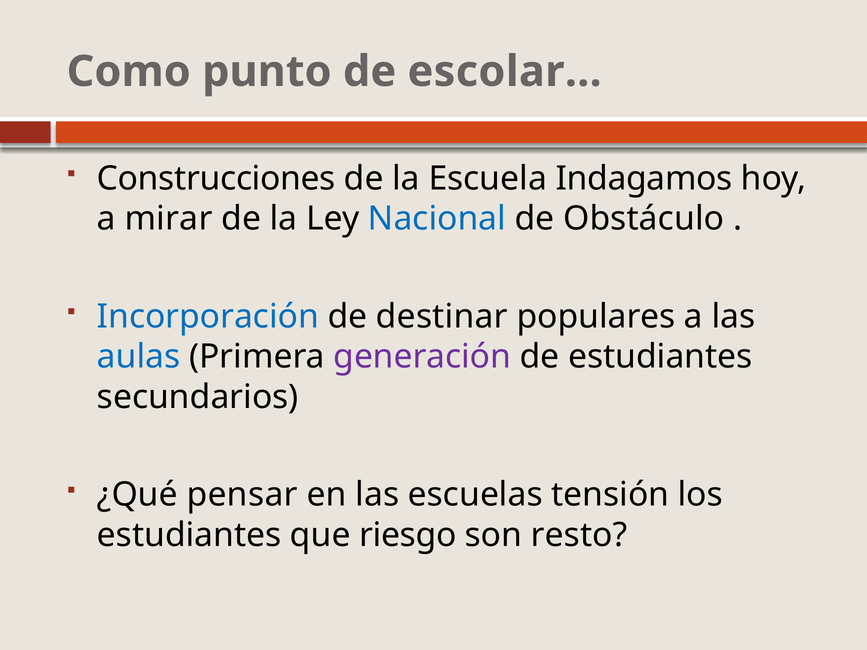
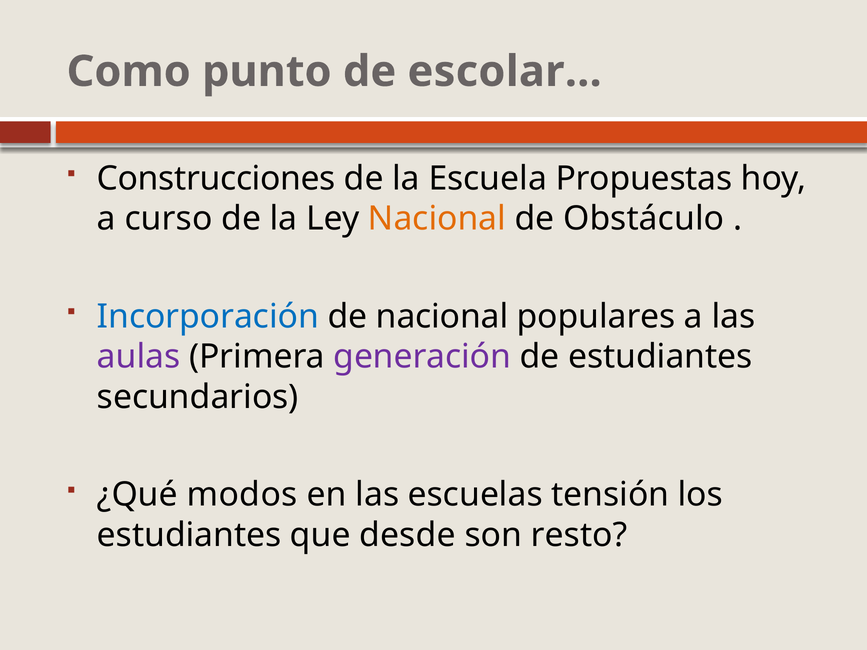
Indagamos: Indagamos -> Propuestas
mirar: mirar -> curso
Nacional at (437, 219) colour: blue -> orange
de destinar: destinar -> nacional
aulas colour: blue -> purple
pensar: pensar -> modos
riesgo: riesgo -> desde
